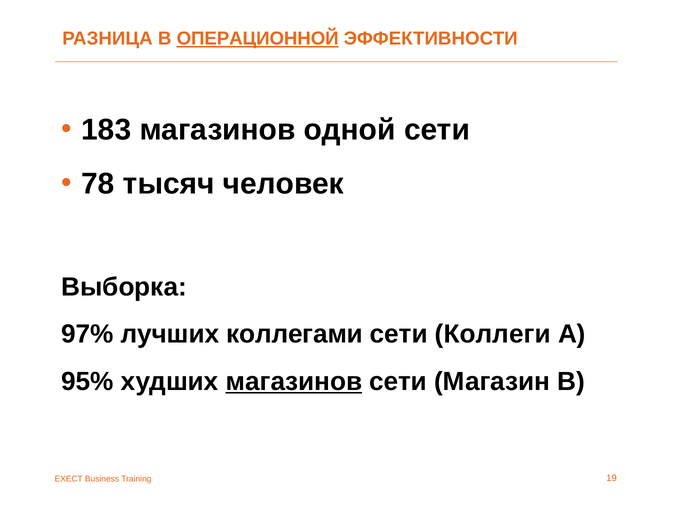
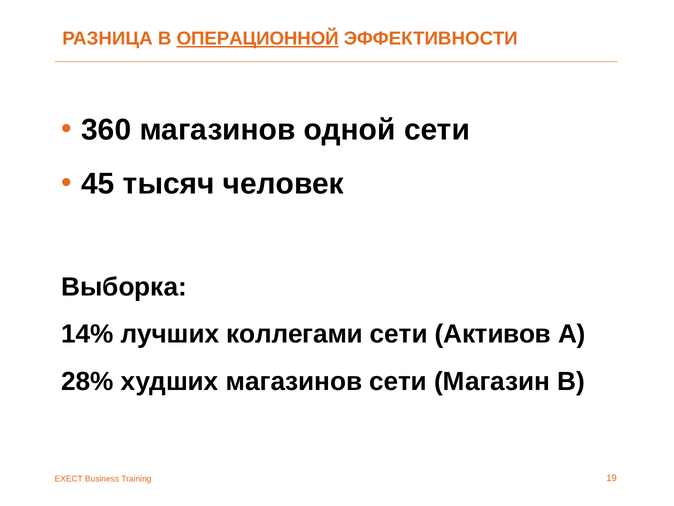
183: 183 -> 360
78: 78 -> 45
97%: 97% -> 14%
Коллеги: Коллеги -> Активов
95%: 95% -> 28%
магазинов at (294, 381) underline: present -> none
